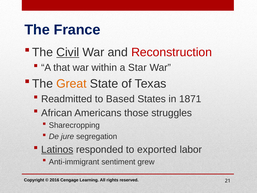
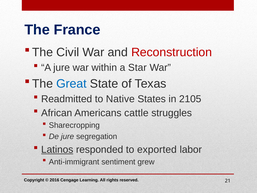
Civil underline: present -> none
A that: that -> jure
Great colour: orange -> blue
Based: Based -> Native
1871: 1871 -> 2105
those: those -> cattle
